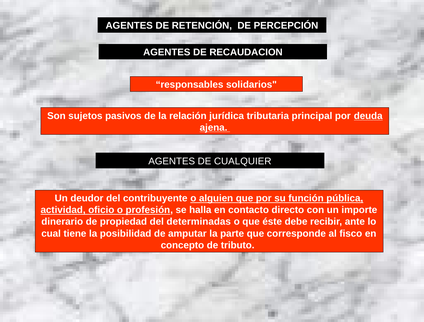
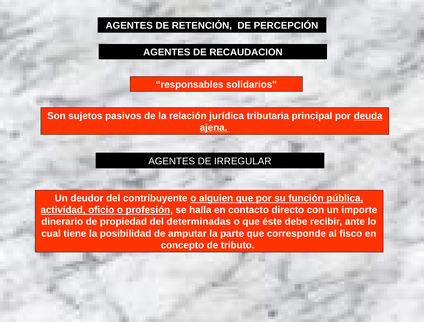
CUALQUIER: CUALQUIER -> IRREGULAR
